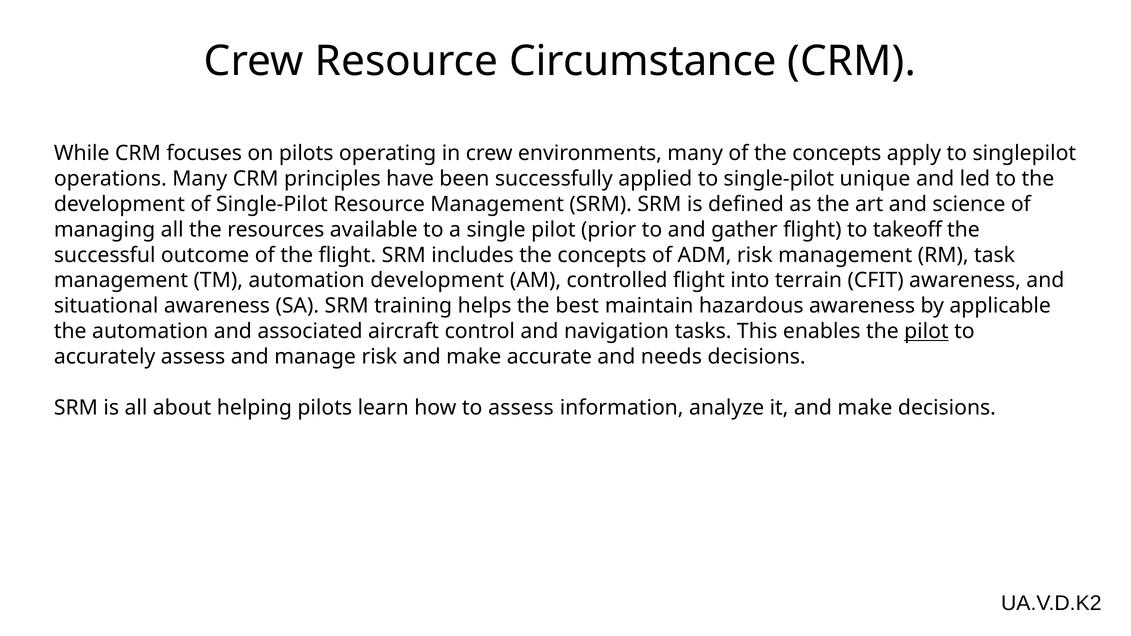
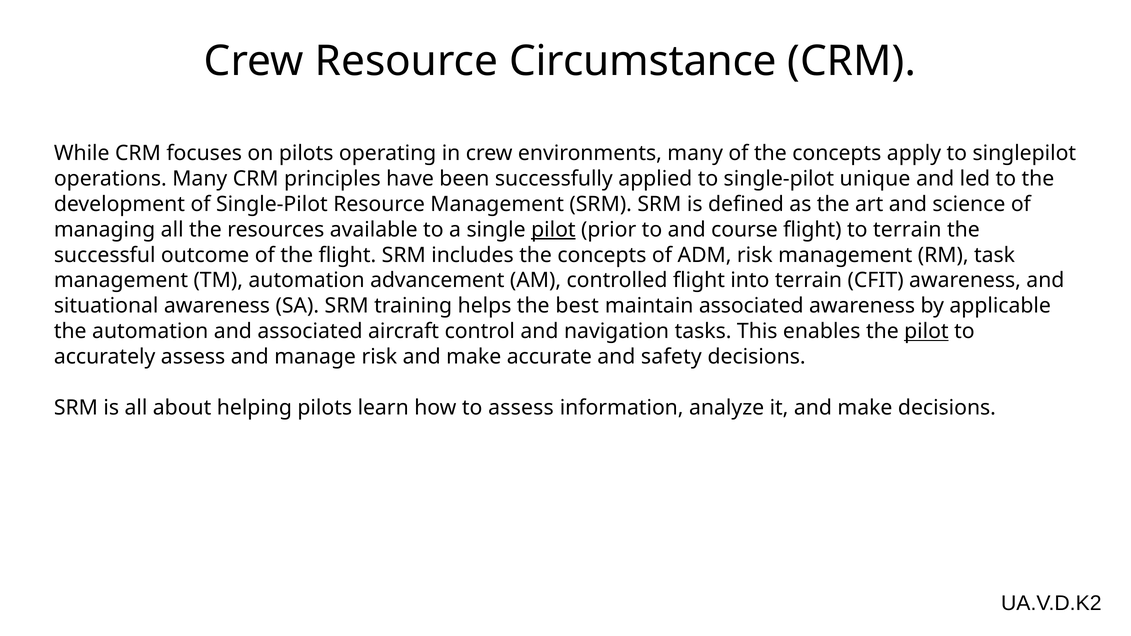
pilot at (553, 230) underline: none -> present
gather: gather -> course
to takeoff: takeoff -> terrain
automation development: development -> advancement
maintain hazardous: hazardous -> associated
needs: needs -> safety
